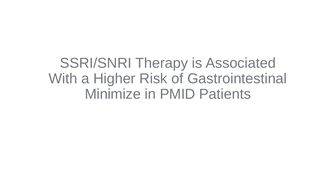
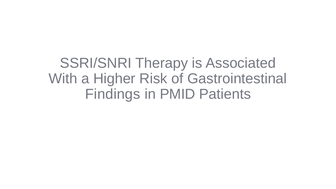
Minimize: Minimize -> Findings
